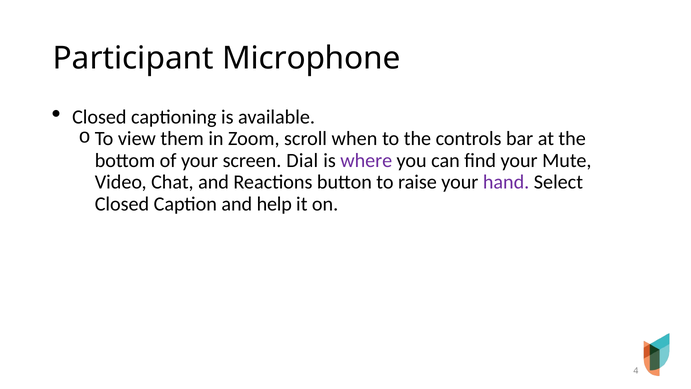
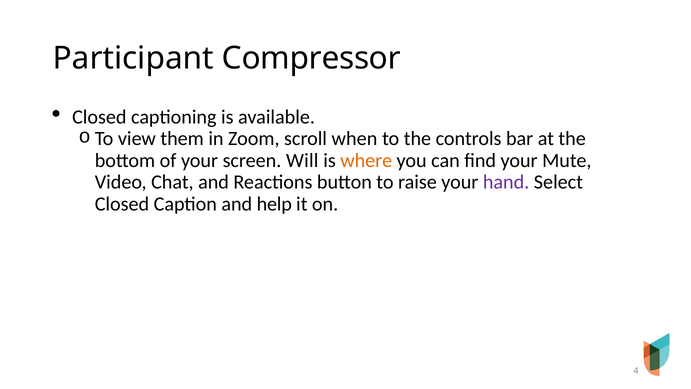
Microphone: Microphone -> Compressor
Dial: Dial -> Will
where colour: purple -> orange
